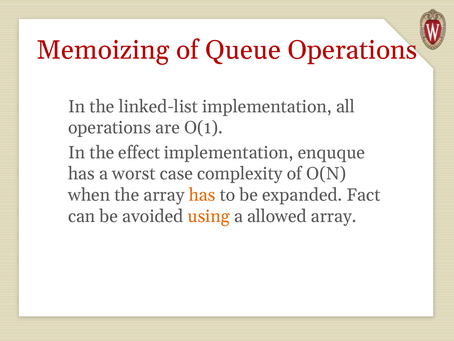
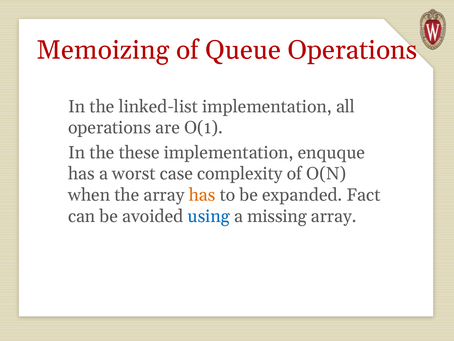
effect: effect -> these
using colour: orange -> blue
allowed: allowed -> missing
